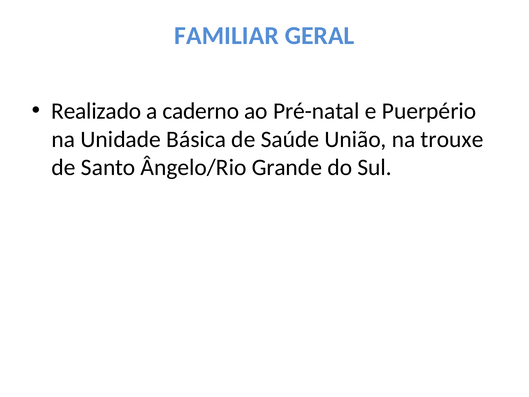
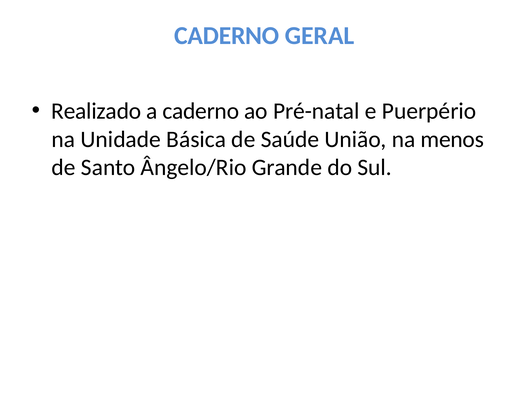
FAMILIAR at (227, 36): FAMILIAR -> CADERNO
trouxe: trouxe -> menos
